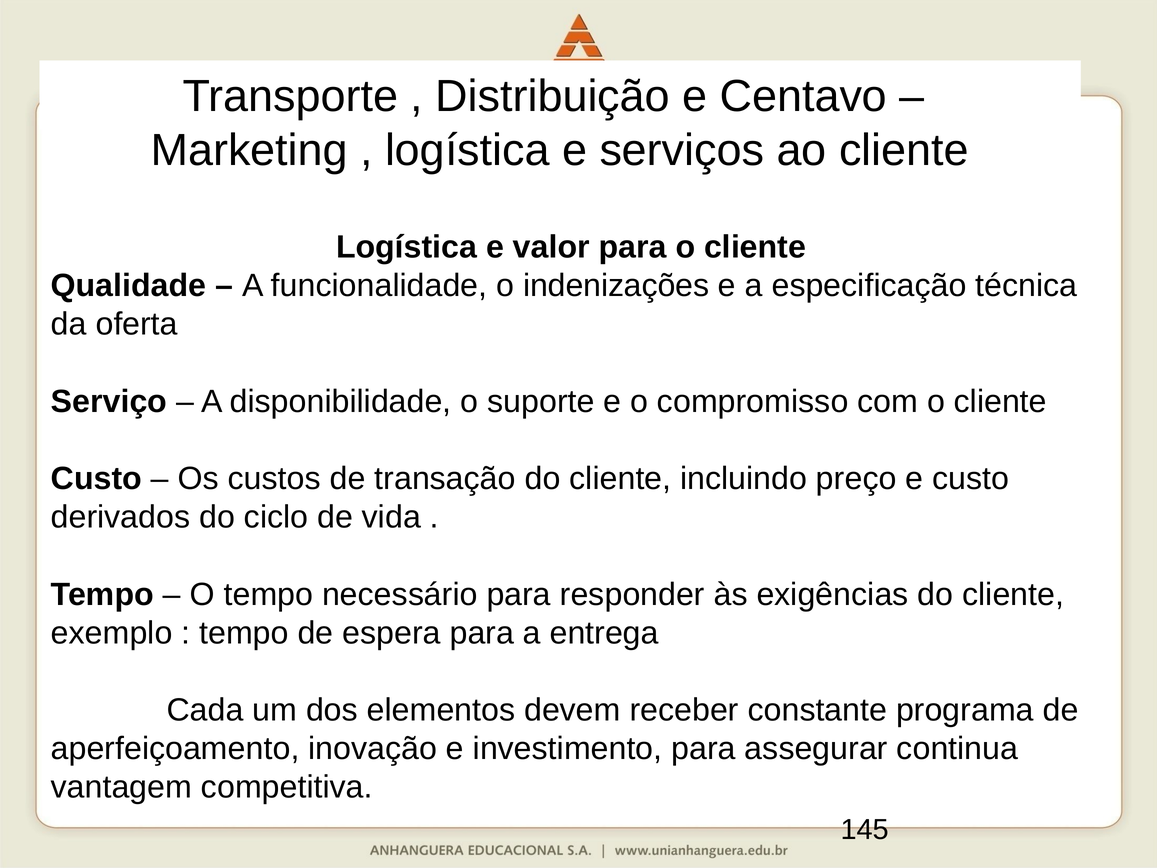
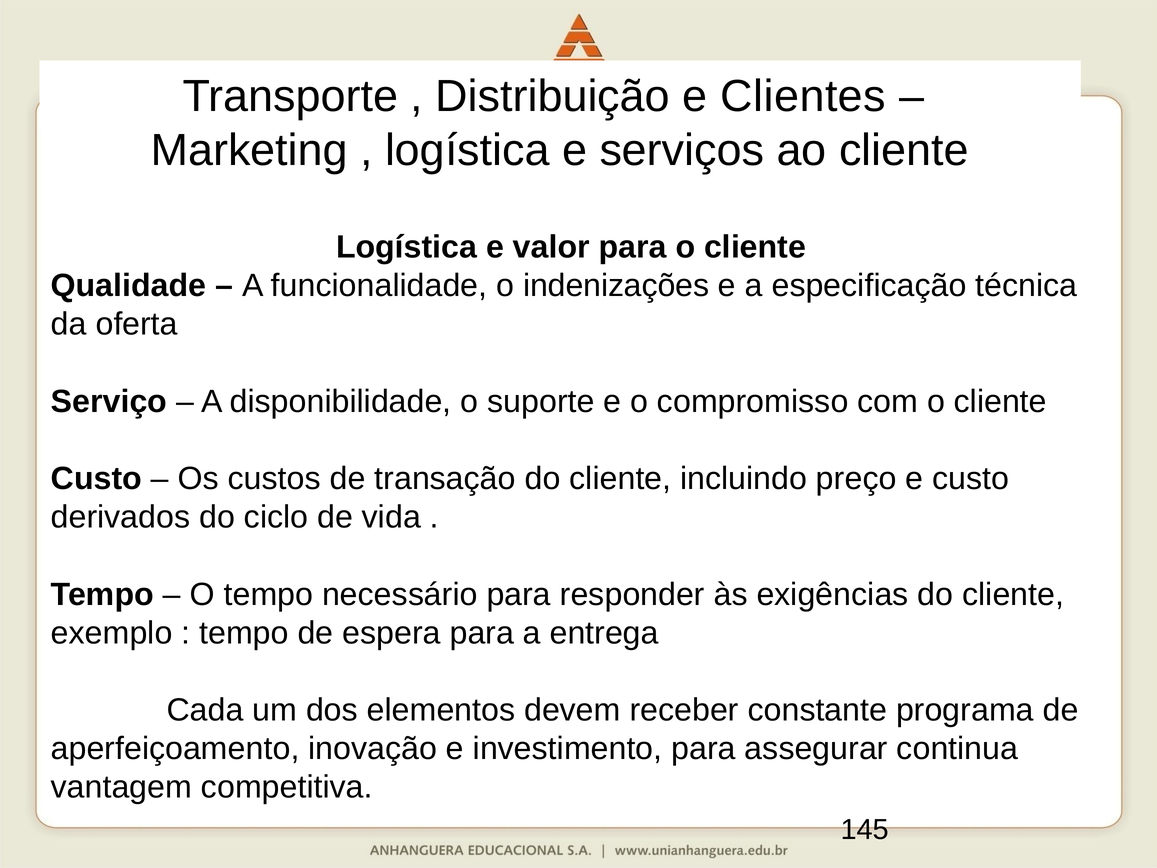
Centavo: Centavo -> Clientes
